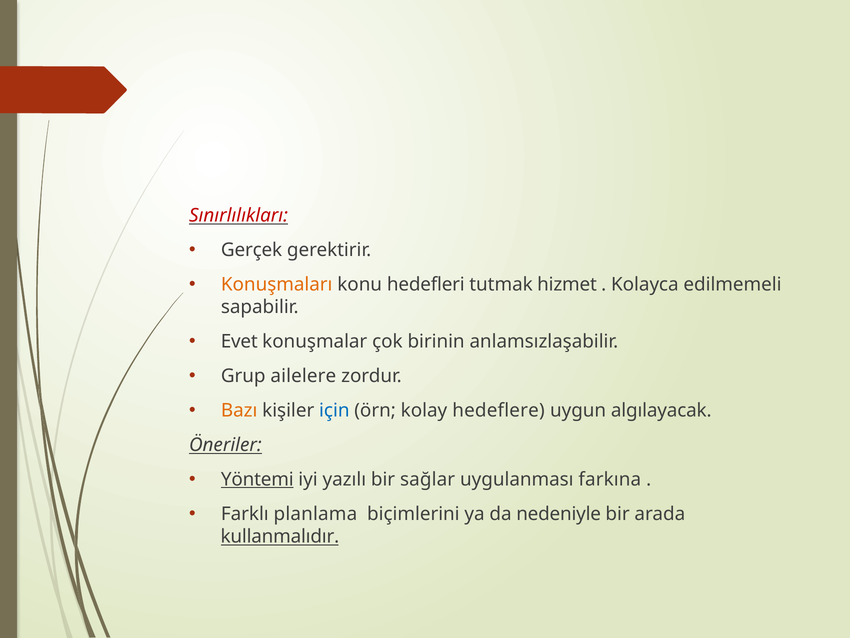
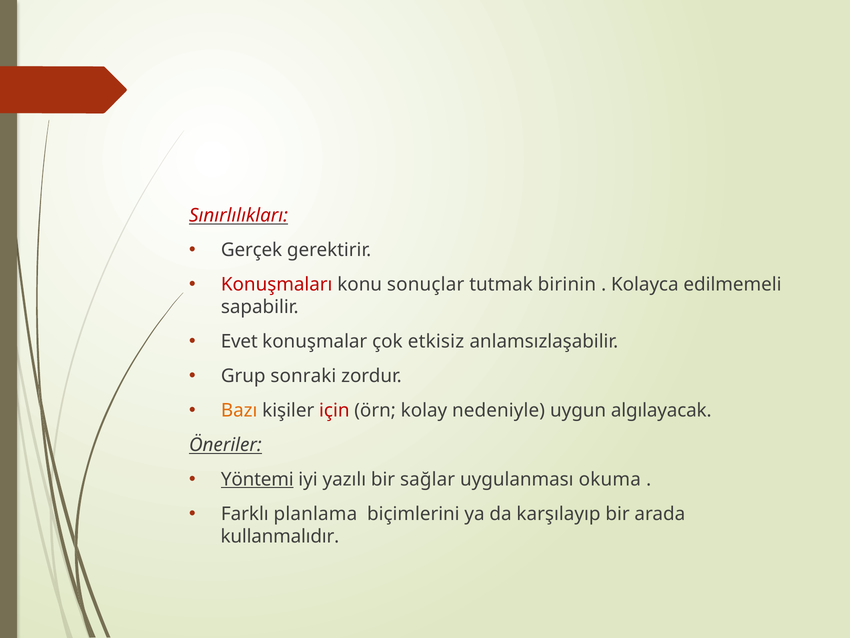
Konuşmaları colour: orange -> red
hedefleri: hedefleri -> sonuçlar
hizmet: hizmet -> birinin
birinin: birinin -> etkisiz
ailelere: ailelere -> sonraki
için colour: blue -> red
hedeflere: hedeflere -> nedeniyle
farkına: farkına -> okuma
nedeniyle: nedeniyle -> karşılayıp
kullanmalıdır underline: present -> none
